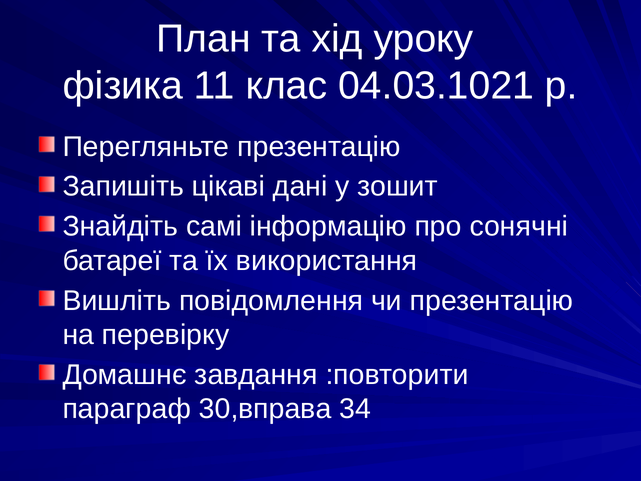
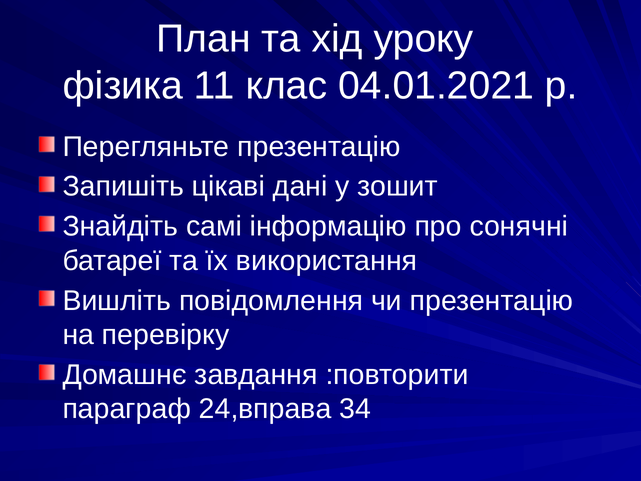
04.03.1021: 04.03.1021 -> 04.01.2021
30,вправа: 30,вправа -> 24,вправа
